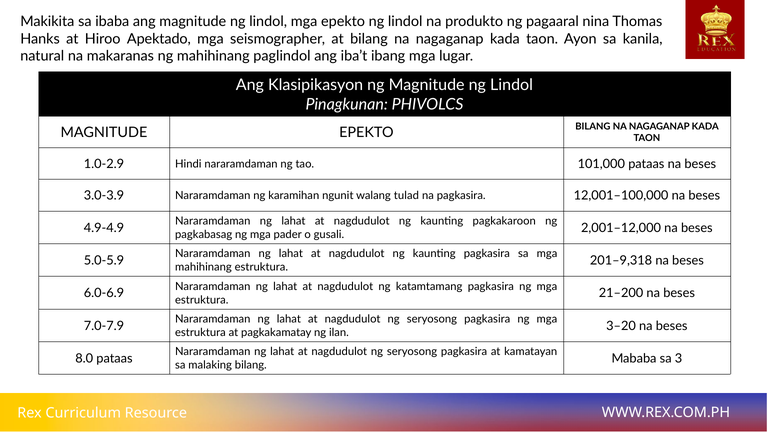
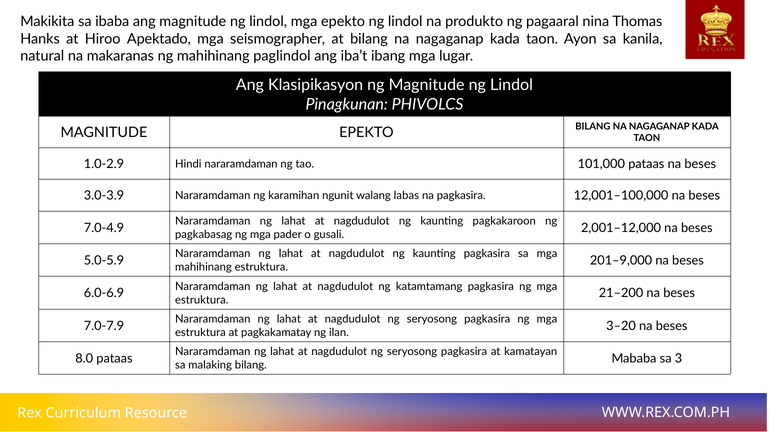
tulad: tulad -> labas
4.9-4.9: 4.9-4.9 -> 7.0-4.9
201–9,318: 201–9,318 -> 201–9,000
